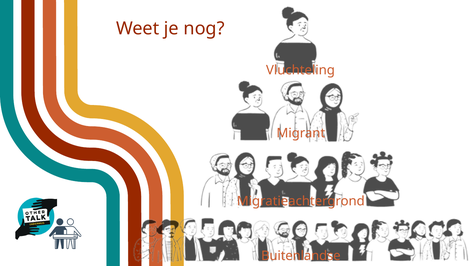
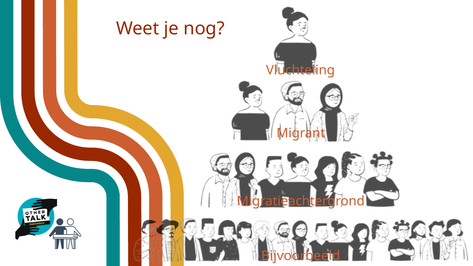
Buitenlandse: Buitenlandse -> Bijvoorbeeld
